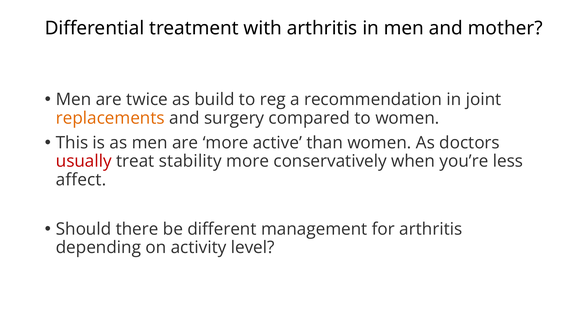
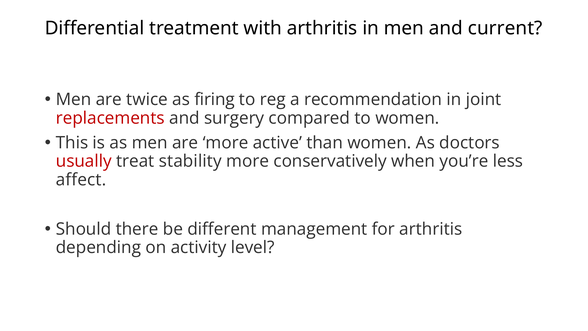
mother: mother -> current
build: build -> firing
replacements colour: orange -> red
